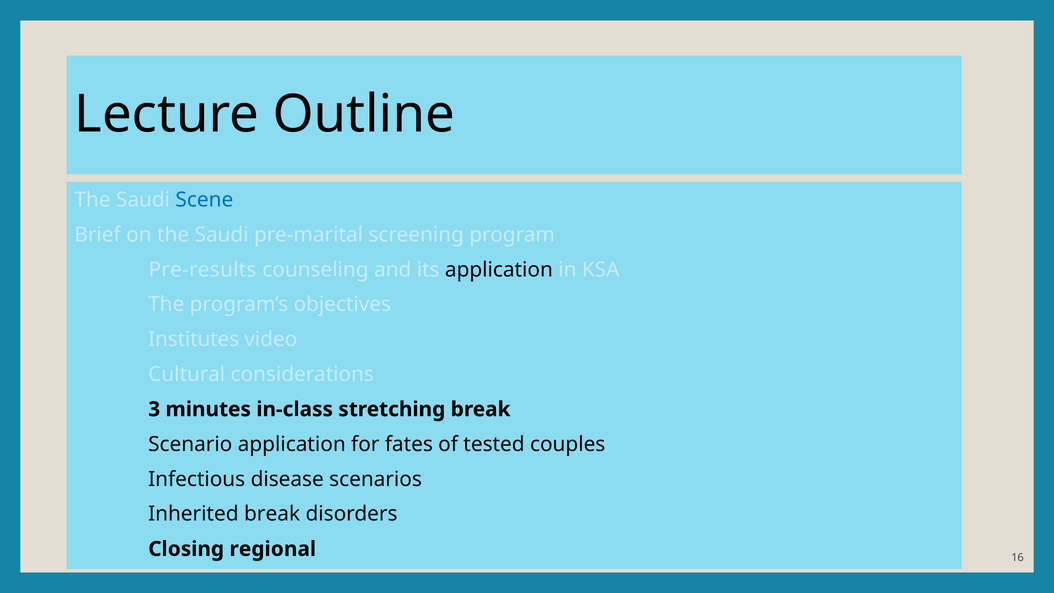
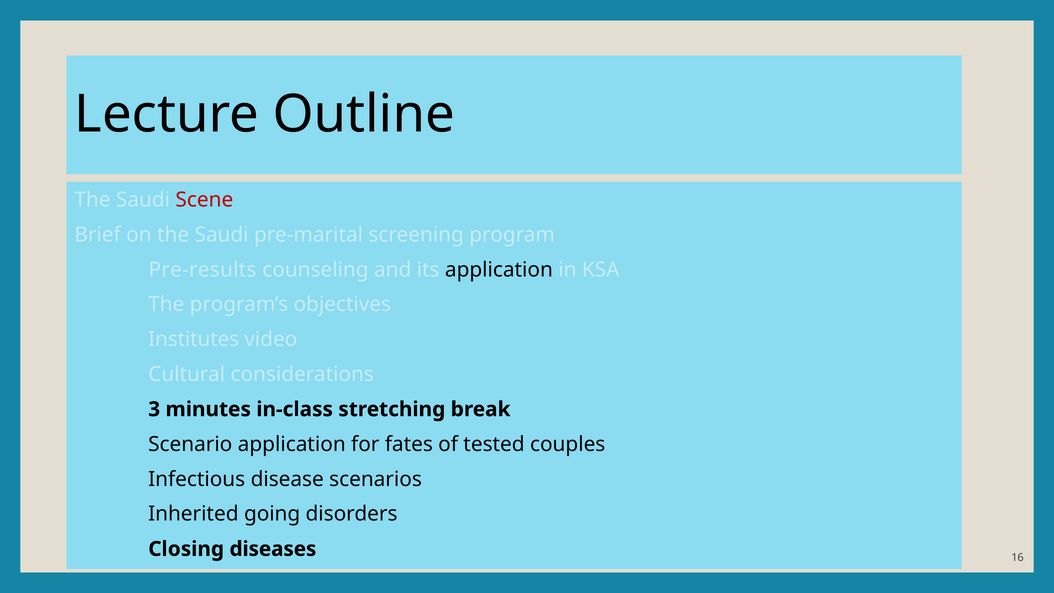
Scene colour: blue -> red
Inherited break: break -> going
regional: regional -> diseases
